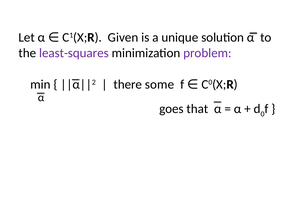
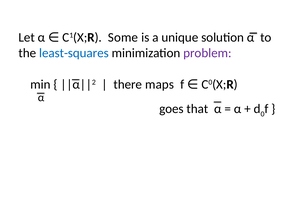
Given: Given -> Some
least-squares colour: purple -> blue
some: some -> maps
